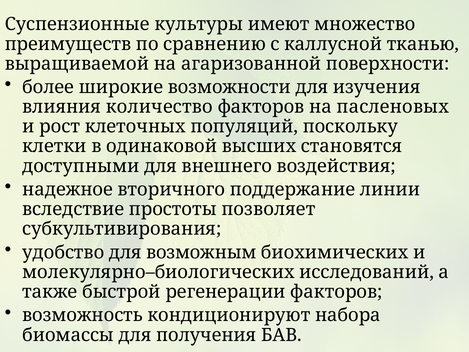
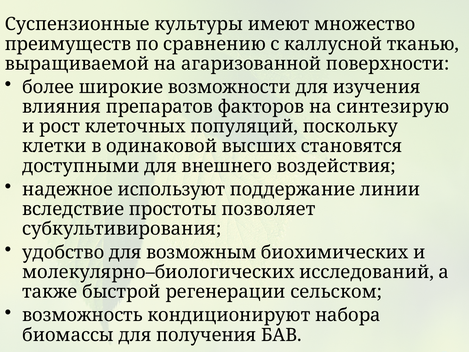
количество: количество -> препаратов
пасленовых: пасленовых -> синтезирую
вторичного: вторичного -> используют
регенерации факторов: факторов -> сельском
